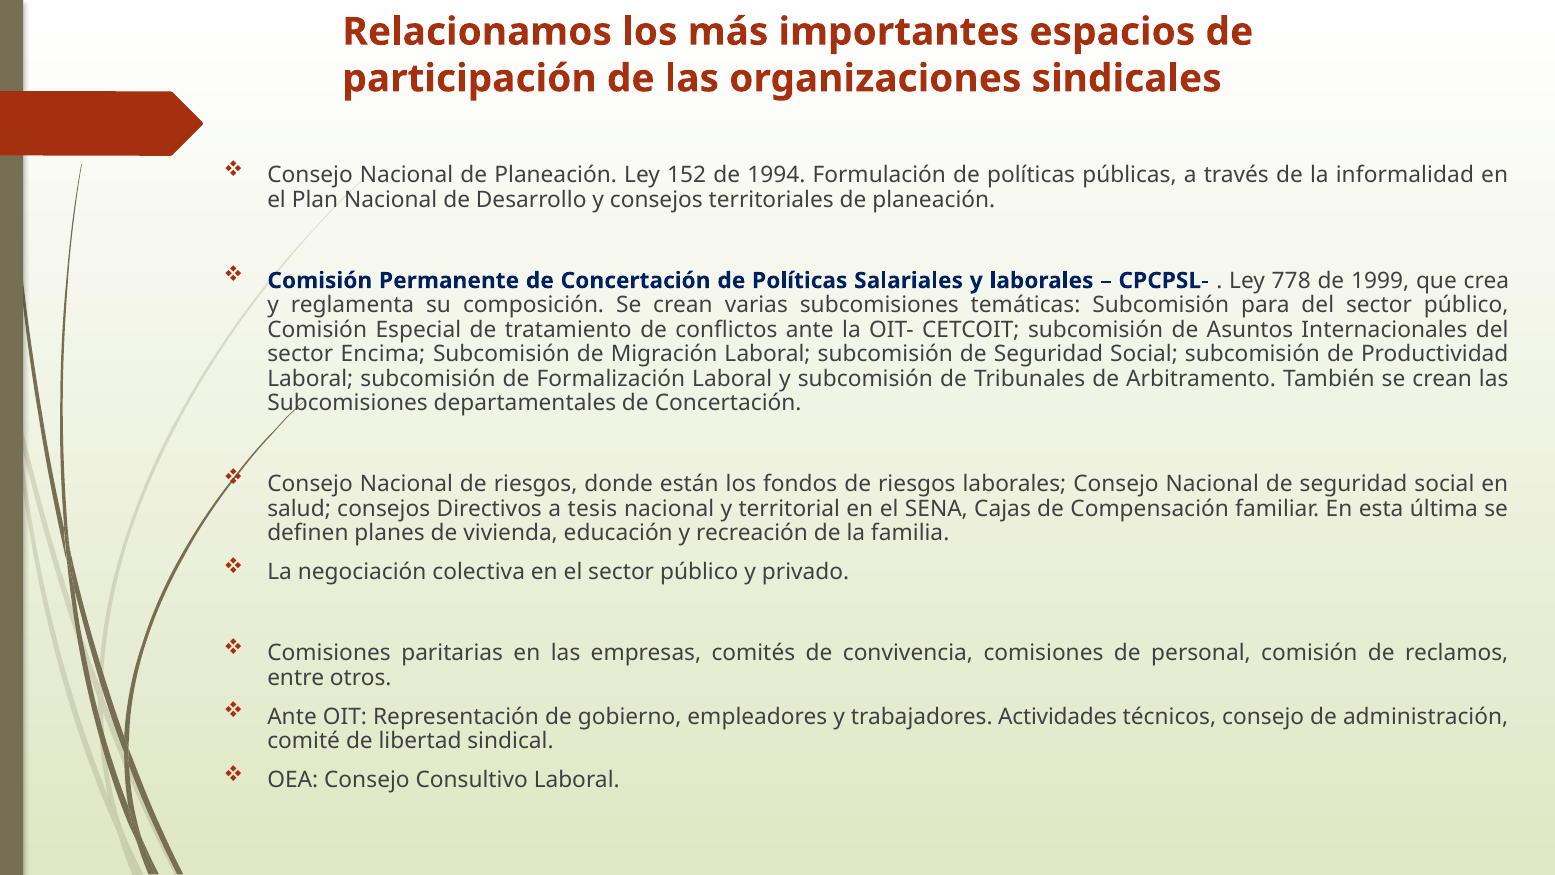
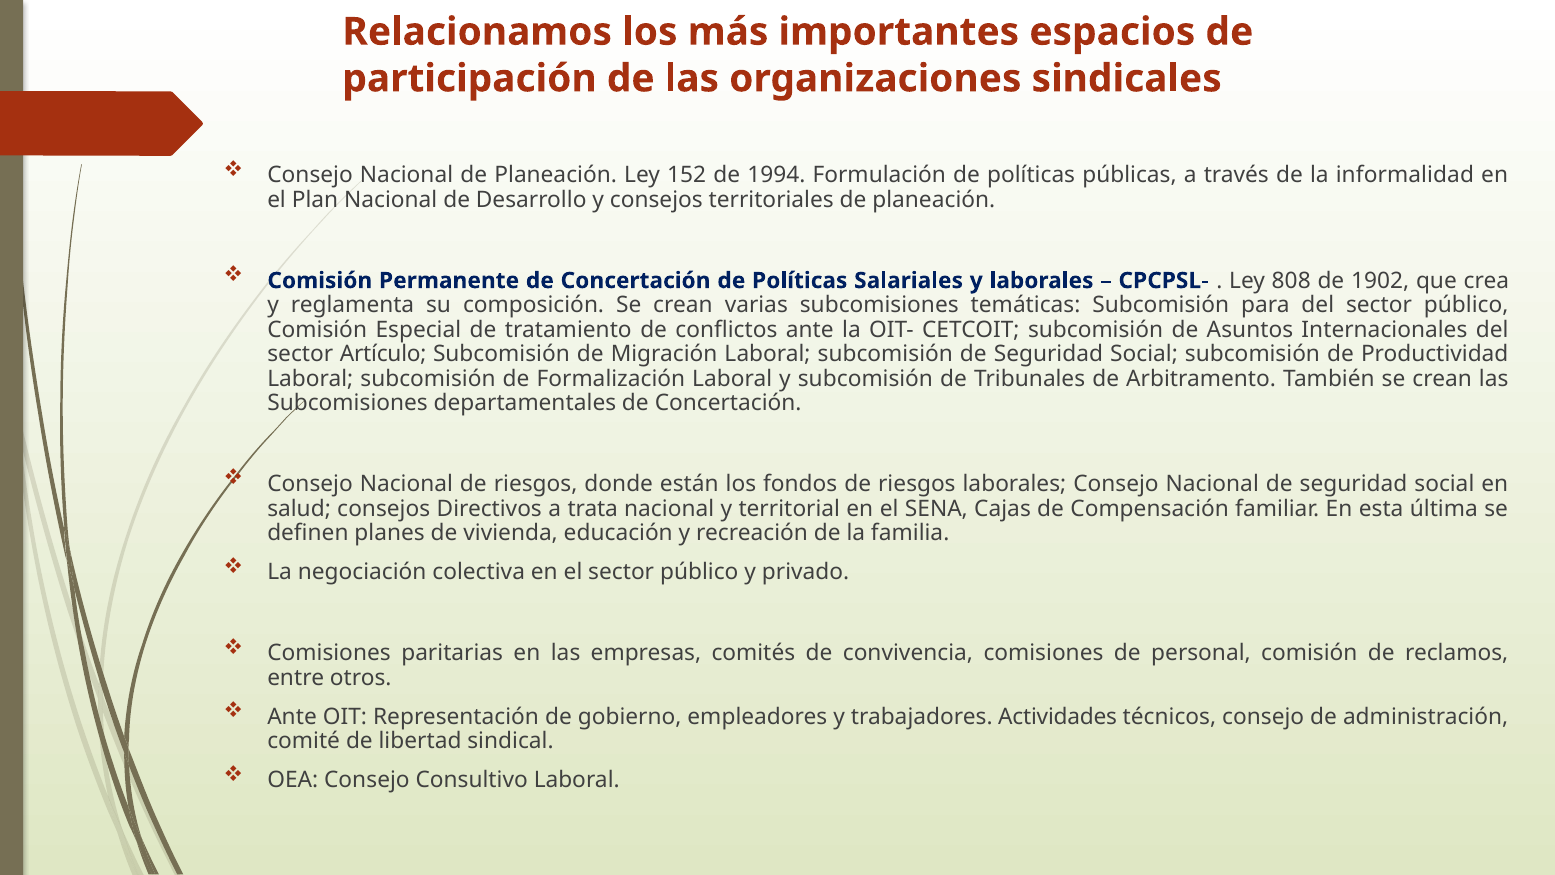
778: 778 -> 808
1999: 1999 -> 1902
Encima: Encima -> Artículo
tesis: tesis -> trata
